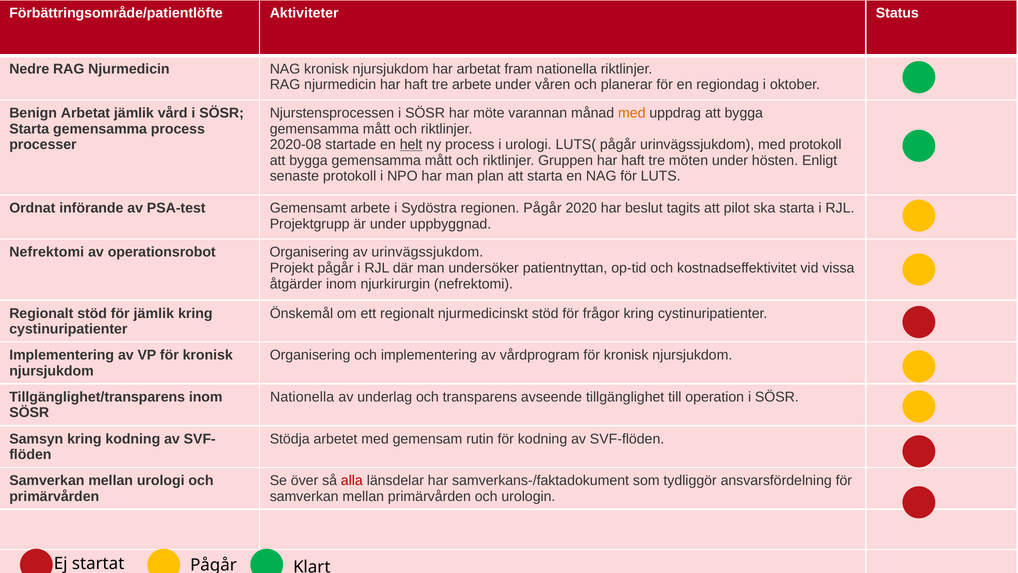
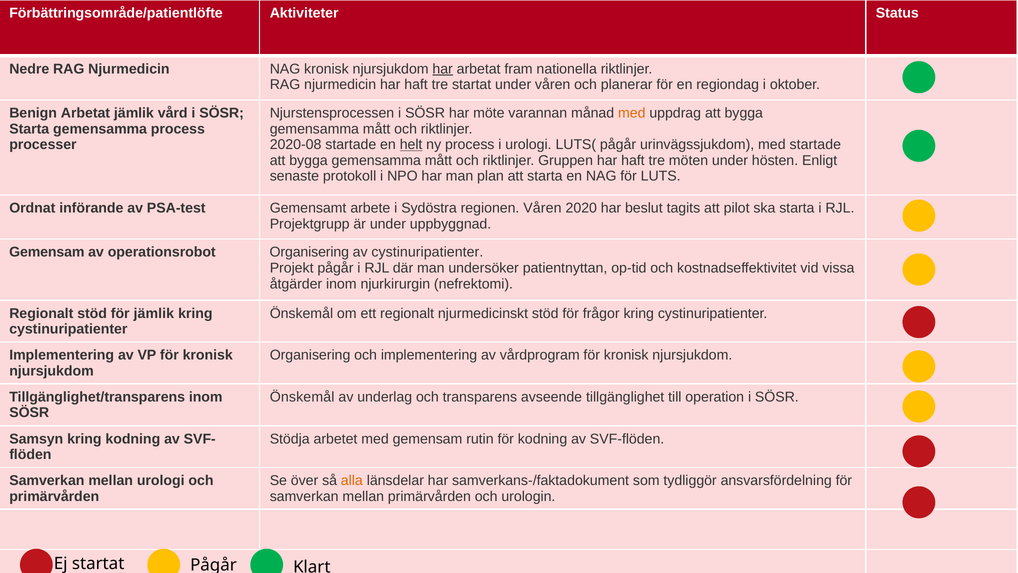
har at (443, 69) underline: none -> present
tre arbete: arbete -> startat
med protokoll: protokoll -> startade
regionen Pågår: Pågår -> Våren
Nefrektomi at (47, 252): Nefrektomi -> Gemensam
av urinvägssjukdom: urinvägssjukdom -> cystinuripatienter
Nationella at (302, 397): Nationella -> Önskemål
alla colour: red -> orange
